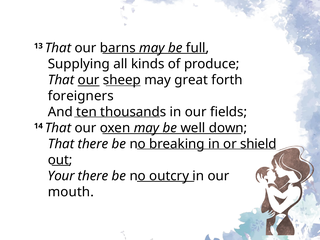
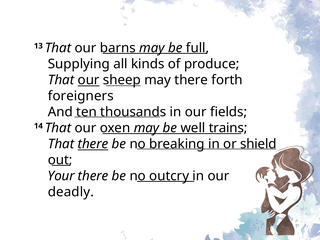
may great: great -> there
down: down -> trains
there at (93, 144) underline: none -> present
mouth: mouth -> deadly
